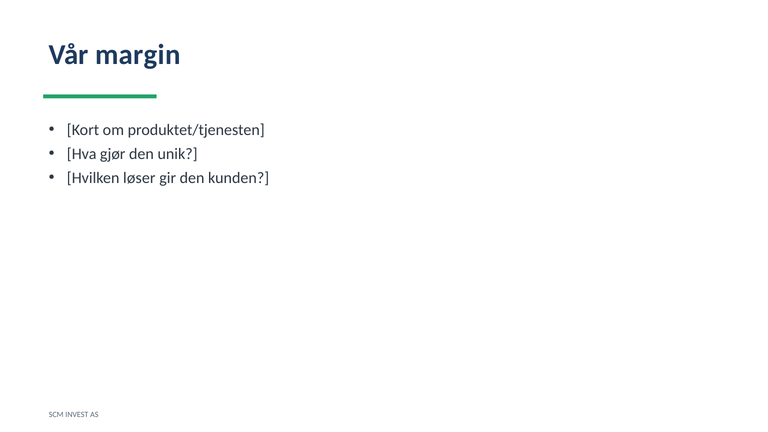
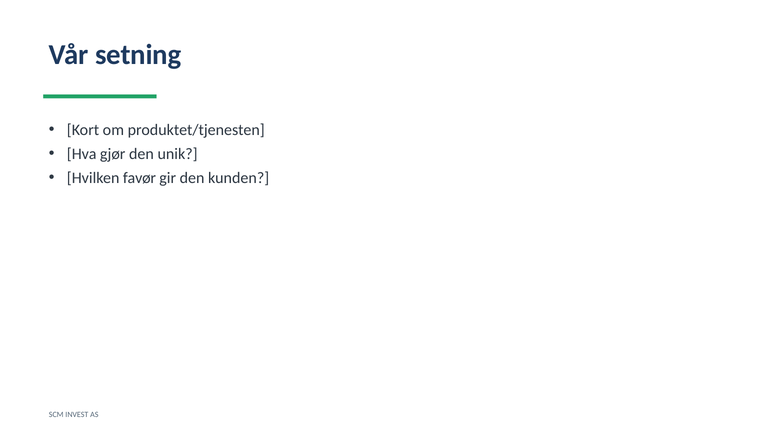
margin: margin -> setning
løser: løser -> favør
